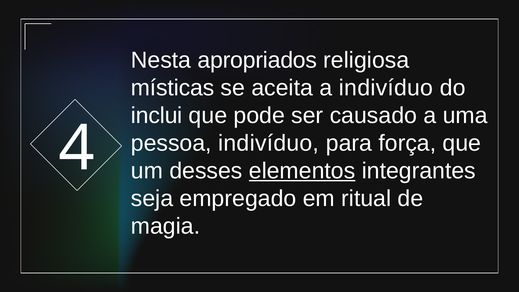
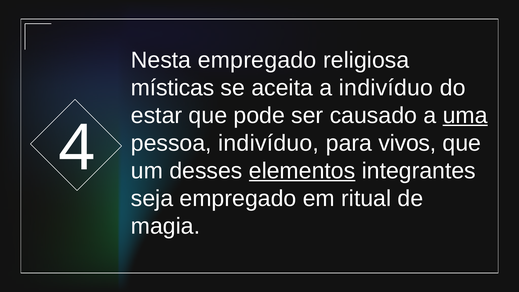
Nesta apropriados: apropriados -> empregado
inclui: inclui -> estar
uma underline: none -> present
força: força -> vivos
